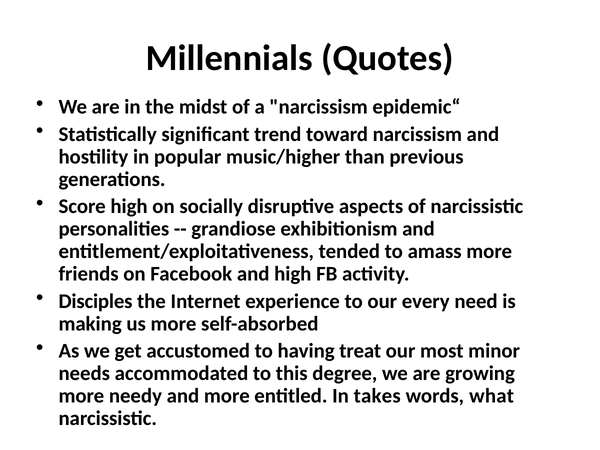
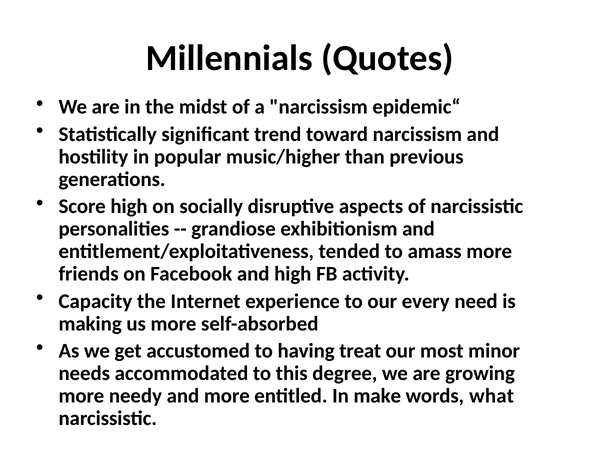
Disciples: Disciples -> Capacity
takes: takes -> make
